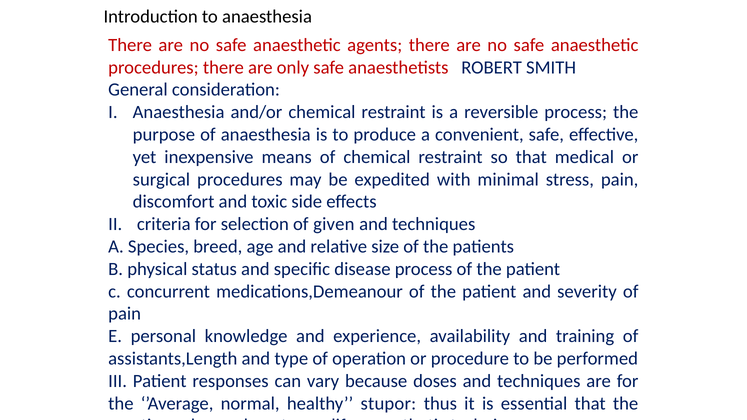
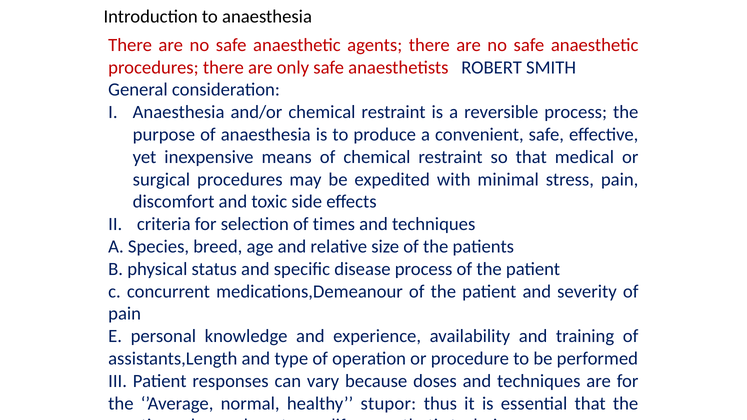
given: given -> times
